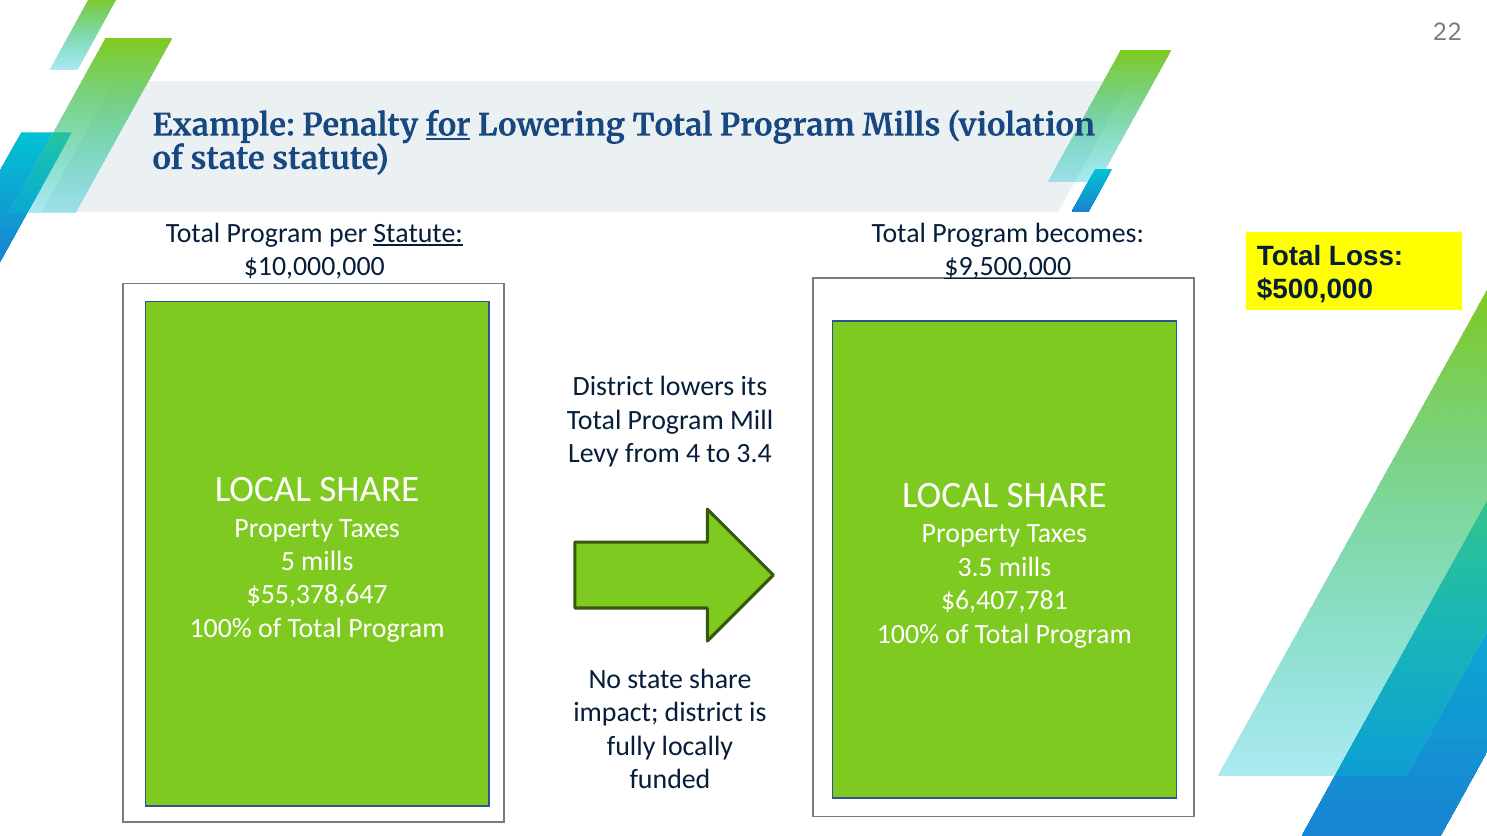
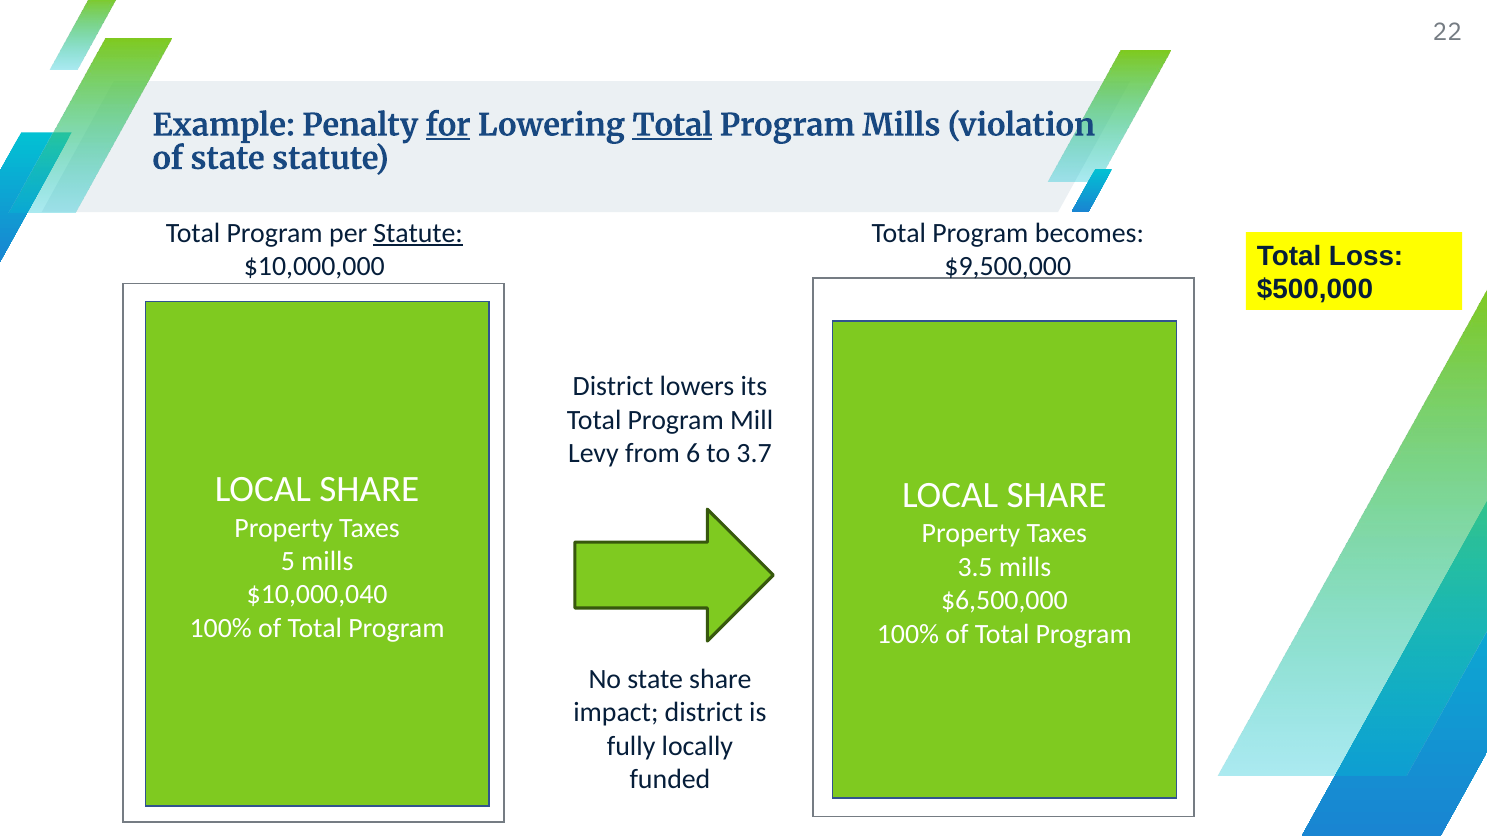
Total at (672, 125) underline: none -> present
$9,500,000 underline: present -> none
4: 4 -> 6
3.4: 3.4 -> 3.7
$55,378,647: $55,378,647 -> $10,000,040
$6,407,781: $6,407,781 -> $6,500,000
